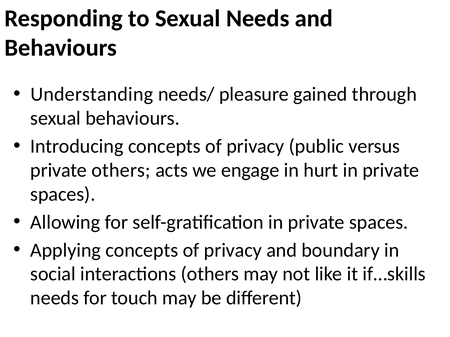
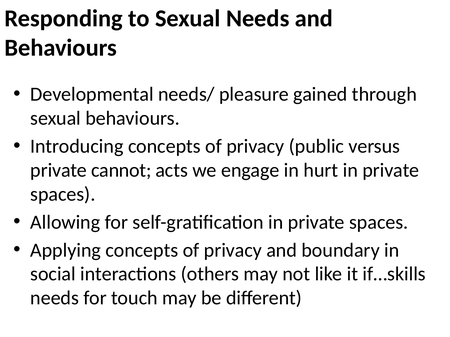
Understanding: Understanding -> Developmental
private others: others -> cannot
